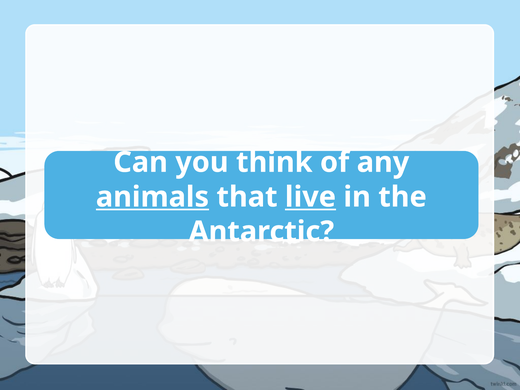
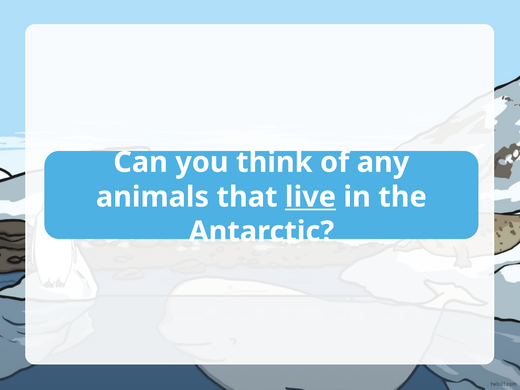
animals underline: present -> none
